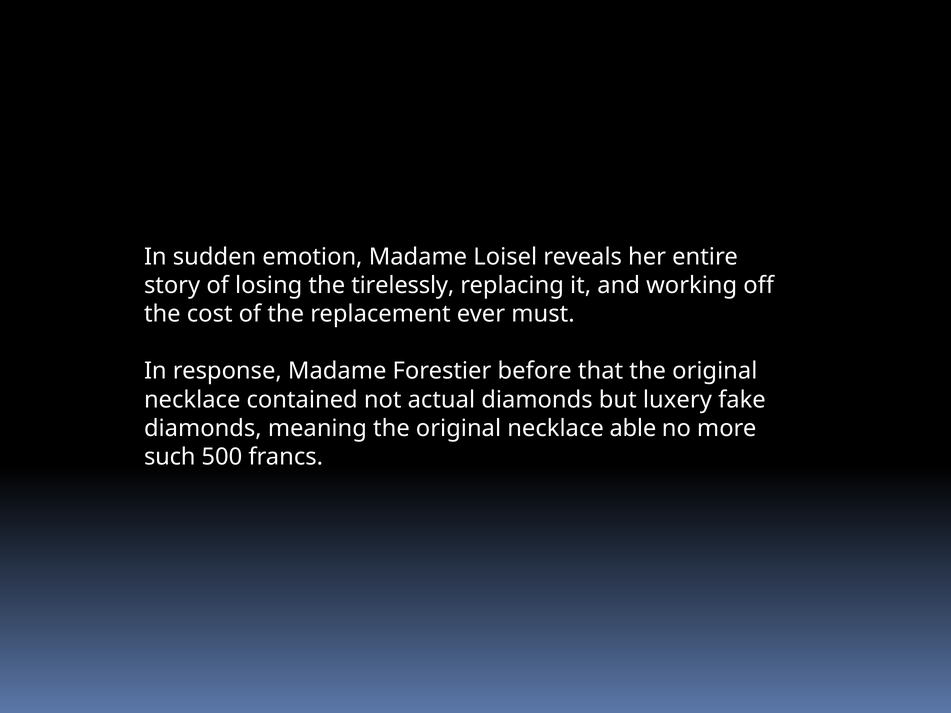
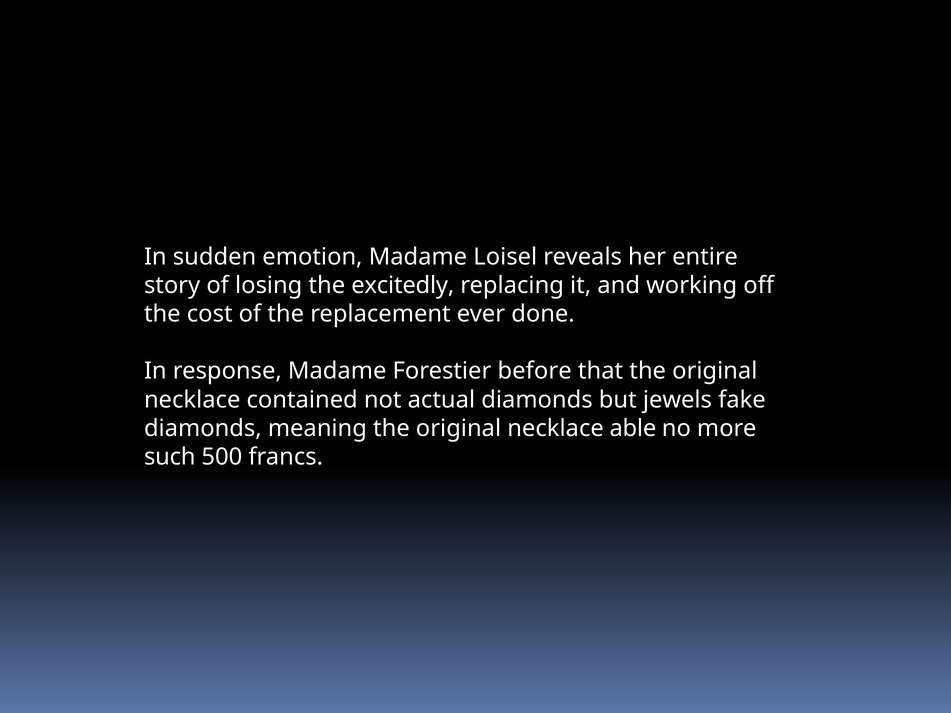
tirelessly: tirelessly -> excitedly
must: must -> done
luxery: luxery -> jewels
